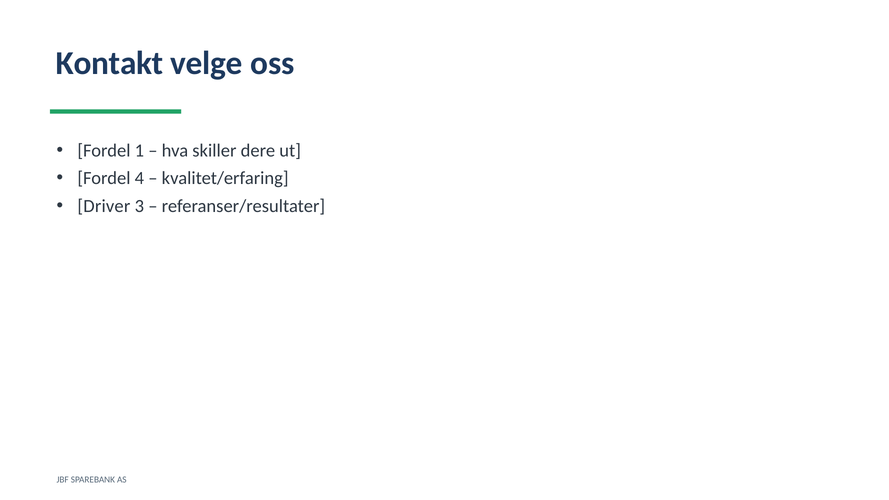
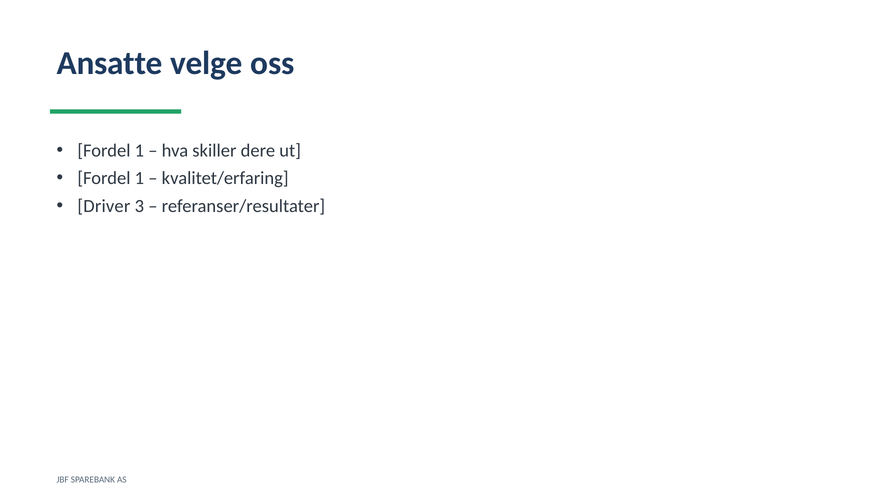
Kontakt: Kontakt -> Ansatte
4 at (139, 178): 4 -> 1
